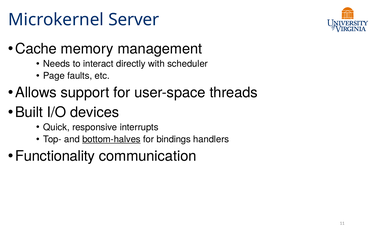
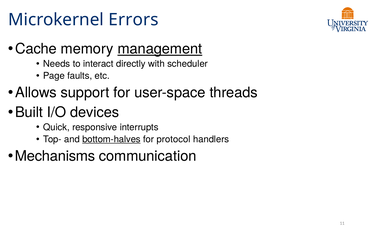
Server: Server -> Errors
management underline: none -> present
bindings: bindings -> protocol
Functionality: Functionality -> Mechanisms
